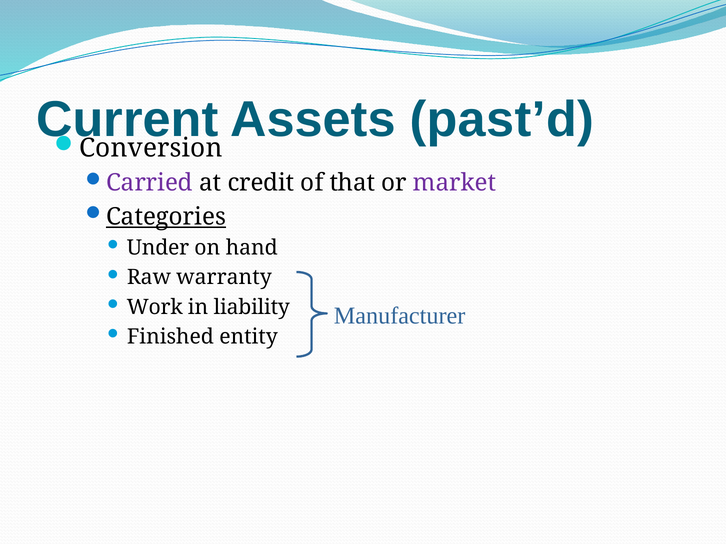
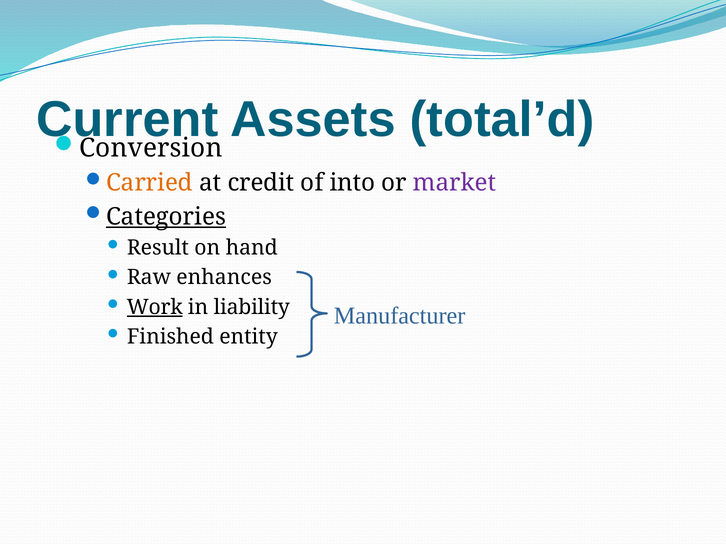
past’d: past’d -> total’d
Carried colour: purple -> orange
that: that -> into
Under: Under -> Result
warranty: warranty -> enhances
Work underline: none -> present
